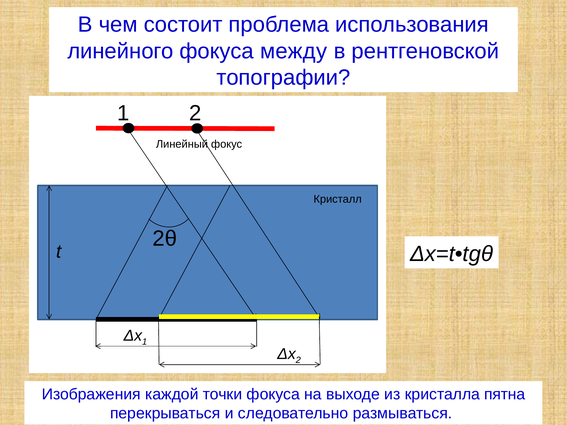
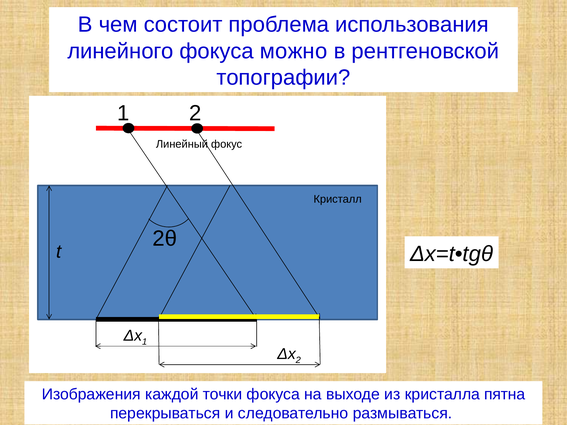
между: между -> можно
